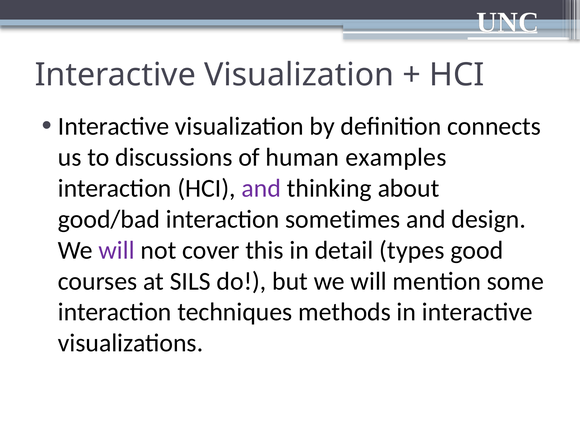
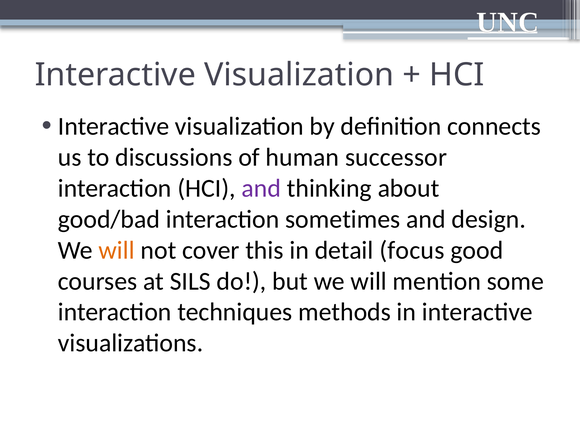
examples: examples -> successor
will at (117, 250) colour: purple -> orange
types: types -> focus
